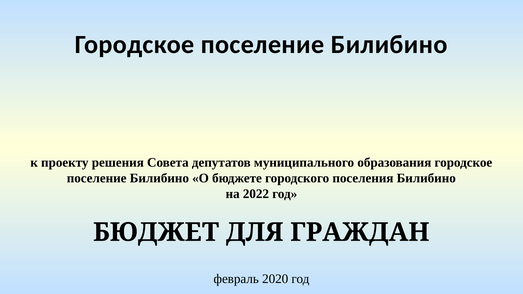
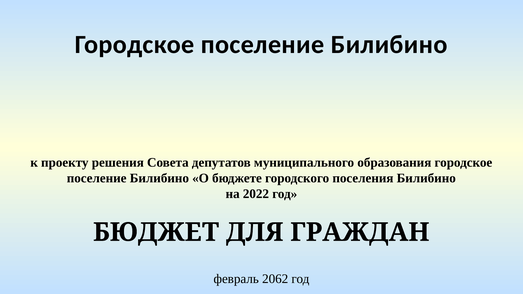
2020: 2020 -> 2062
